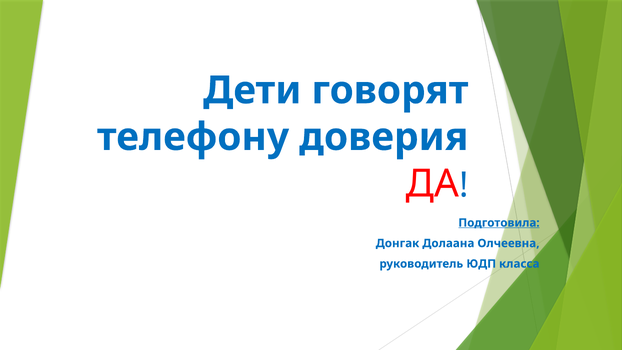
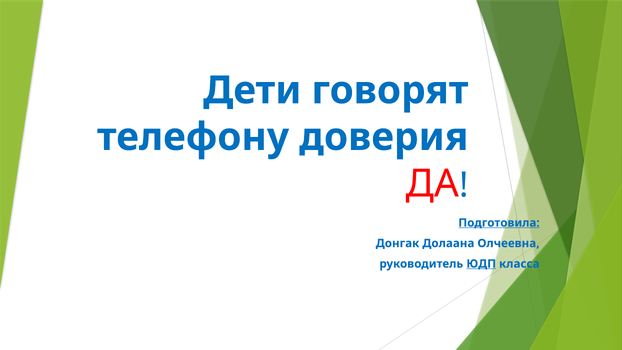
ЮДП underline: none -> present
